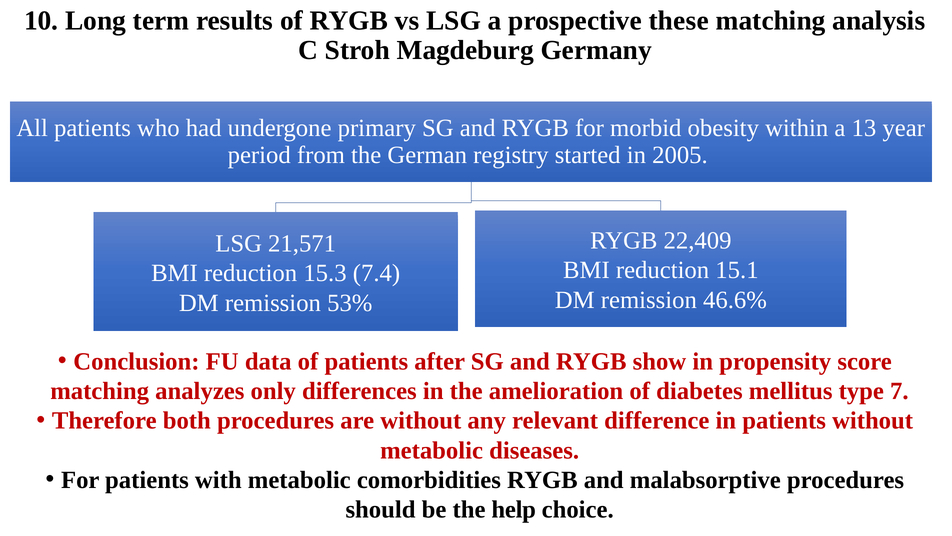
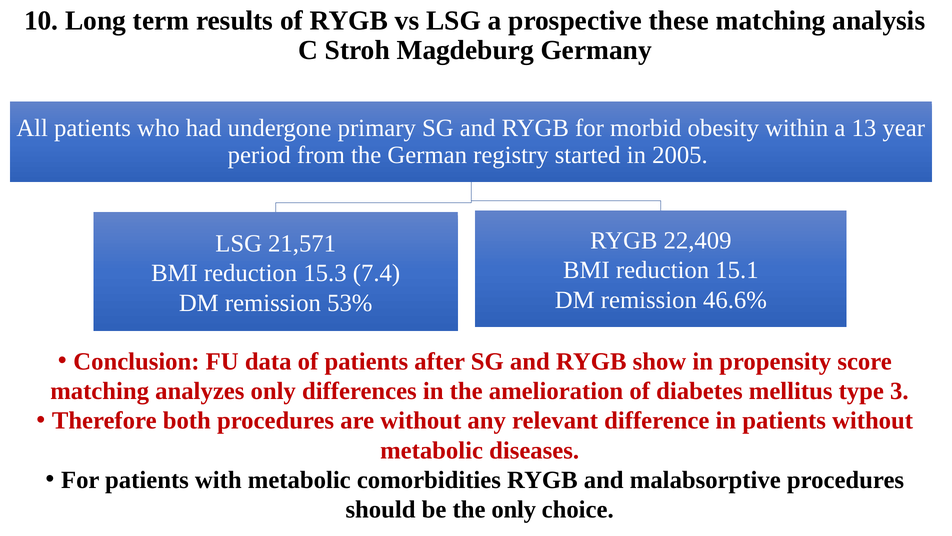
7: 7 -> 3
the help: help -> only
